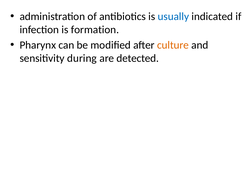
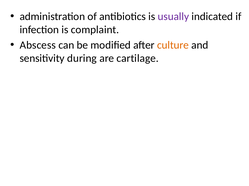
usually colour: blue -> purple
formation: formation -> complaint
Pharynx: Pharynx -> Abscess
detected: detected -> cartilage
